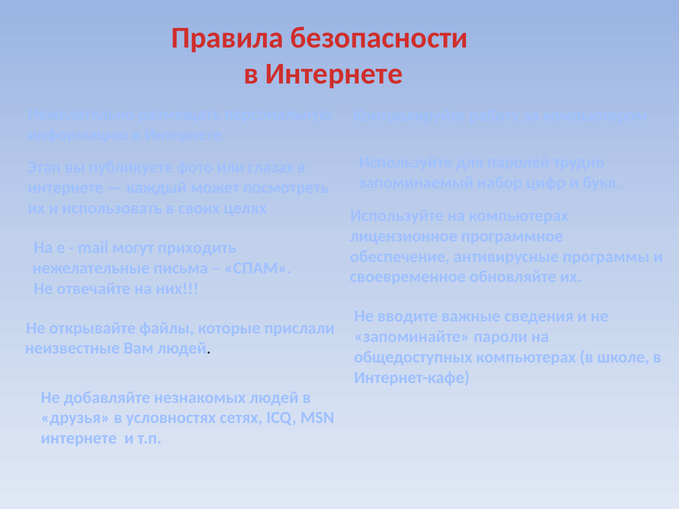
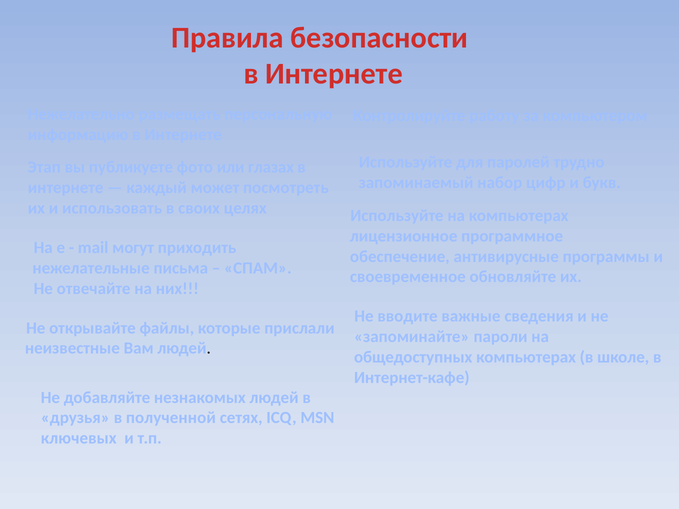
условностях: условностях -> полученной
интернете at (79, 438): интернете -> ключевых
